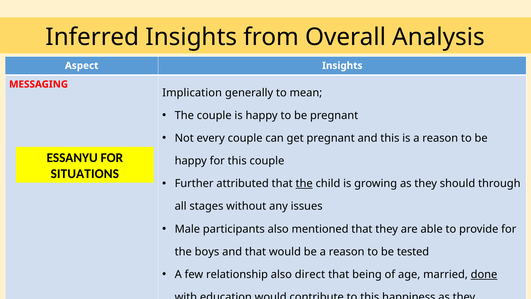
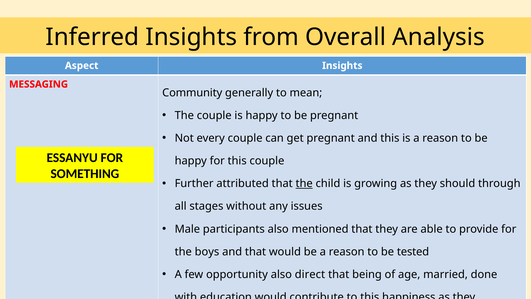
Implication: Implication -> Community
SITUATIONS: SITUATIONS -> SOMETHING
relationship: relationship -> opportunity
done underline: present -> none
